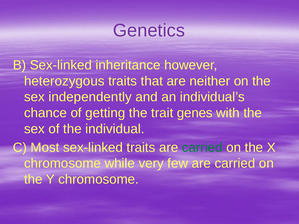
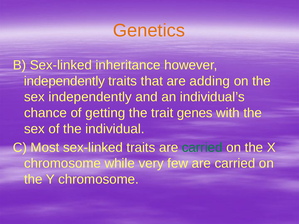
Genetics colour: purple -> orange
heterozygous at (64, 81): heterozygous -> independently
neither: neither -> adding
